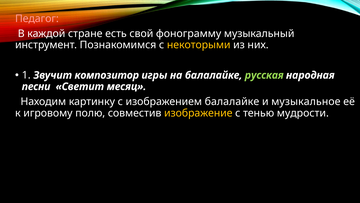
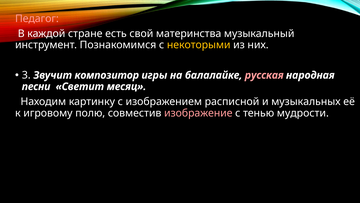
фонограмму: фонограмму -> материнства
1: 1 -> 3
русская colour: light green -> pink
изображением балалайке: балалайке -> расписной
музыкальное: музыкальное -> музыкальных
изображение colour: yellow -> pink
